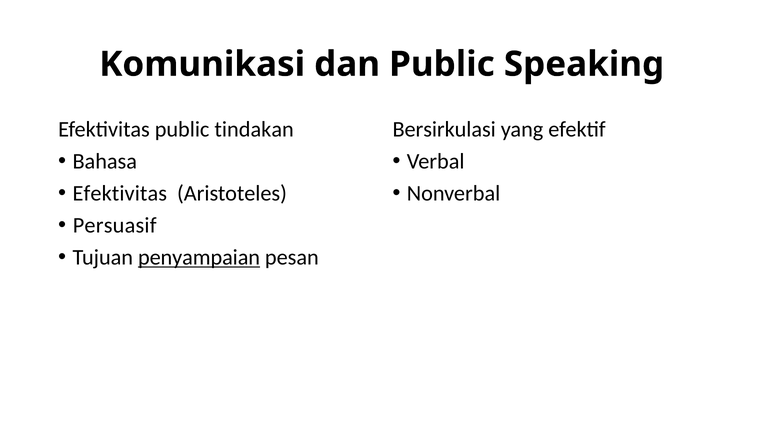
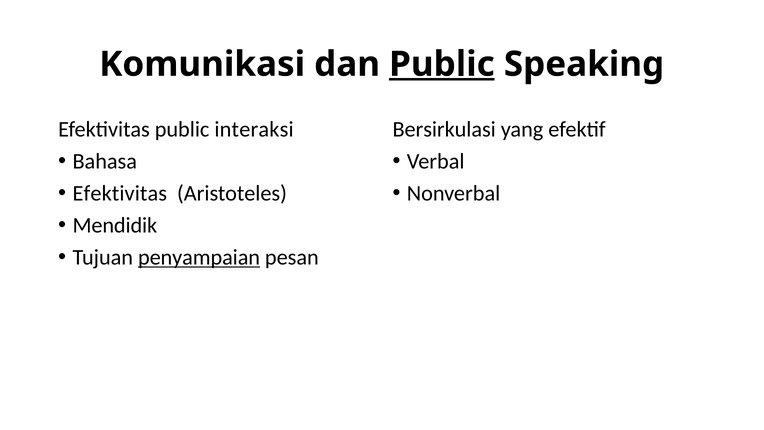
Public at (442, 64) underline: none -> present
tindakan: tindakan -> interaksi
Persuasif: Persuasif -> Mendidik
